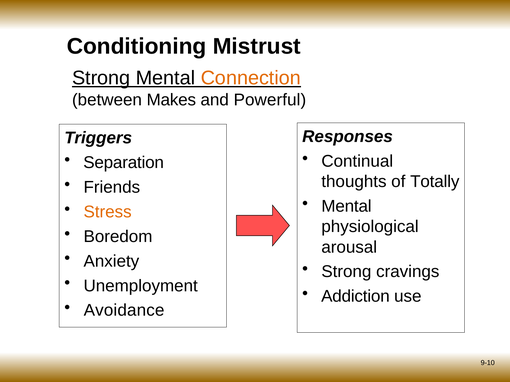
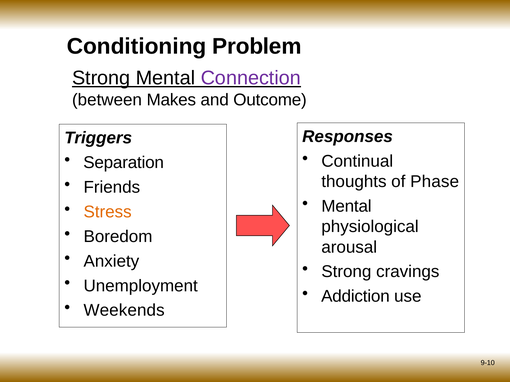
Mistrust: Mistrust -> Problem
Connection colour: orange -> purple
Powerful: Powerful -> Outcome
Totally: Totally -> Phase
Avoidance: Avoidance -> Weekends
